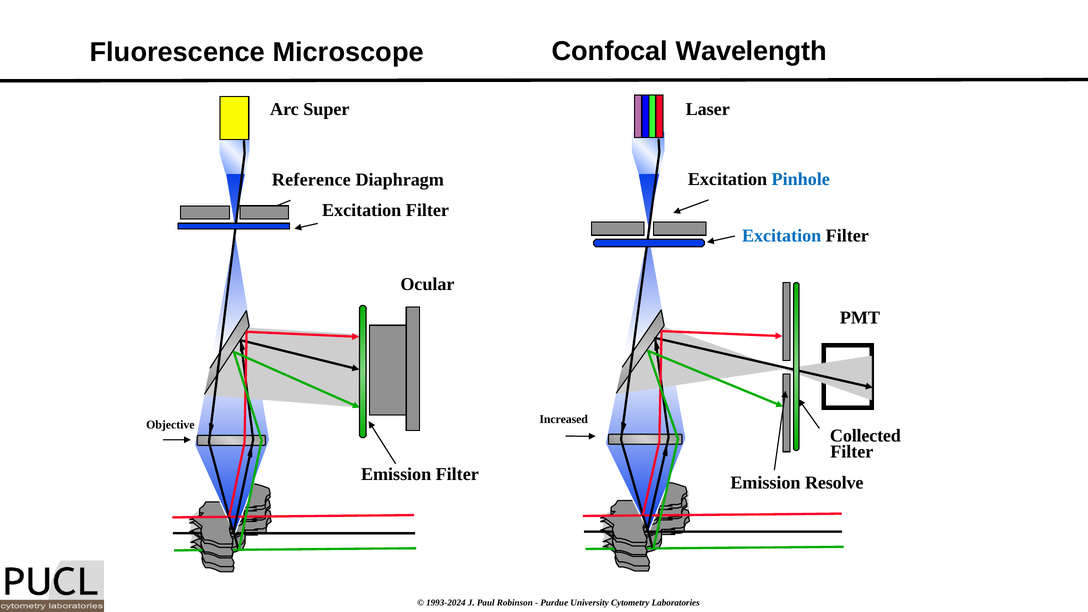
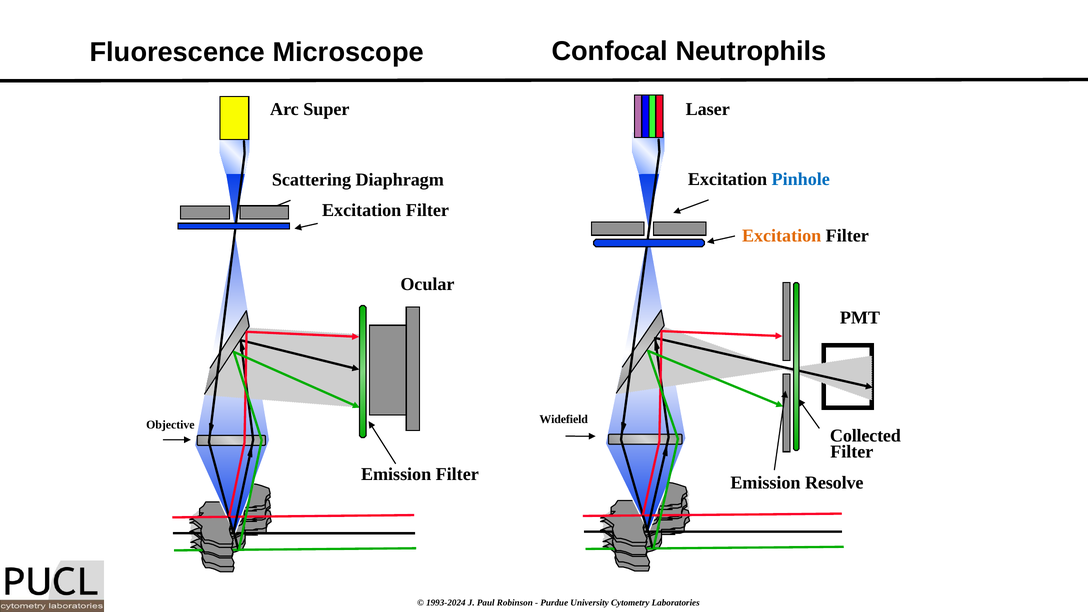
Wavelength: Wavelength -> Neutrophils
Reference: Reference -> Scattering
Excitation at (782, 236) colour: blue -> orange
Increased: Increased -> Widefield
